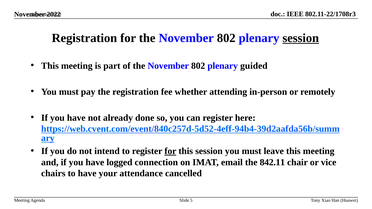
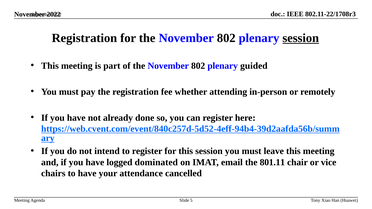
for at (170, 151) underline: present -> none
connection: connection -> dominated
842.11: 842.11 -> 801.11
